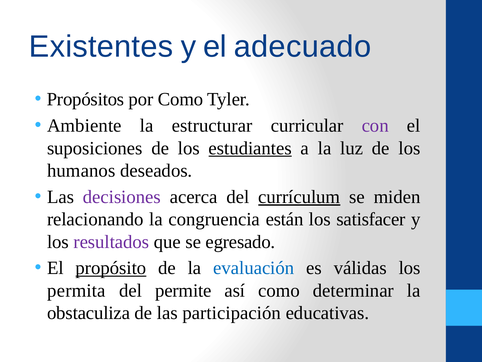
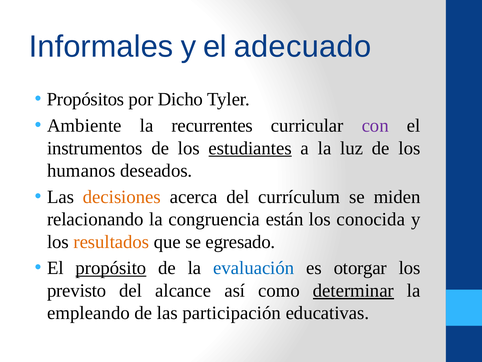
Existentes: Existentes -> Informales
por Como: Como -> Dicho
estructurar: estructurar -> recurrentes
suposiciones: suposiciones -> instrumentos
decisiones colour: purple -> orange
currículum underline: present -> none
satisfacer: satisfacer -> conocida
resultados colour: purple -> orange
válidas: válidas -> otorgar
permita: permita -> previsto
permite: permite -> alcance
determinar underline: none -> present
obstaculiza: obstaculiza -> empleando
